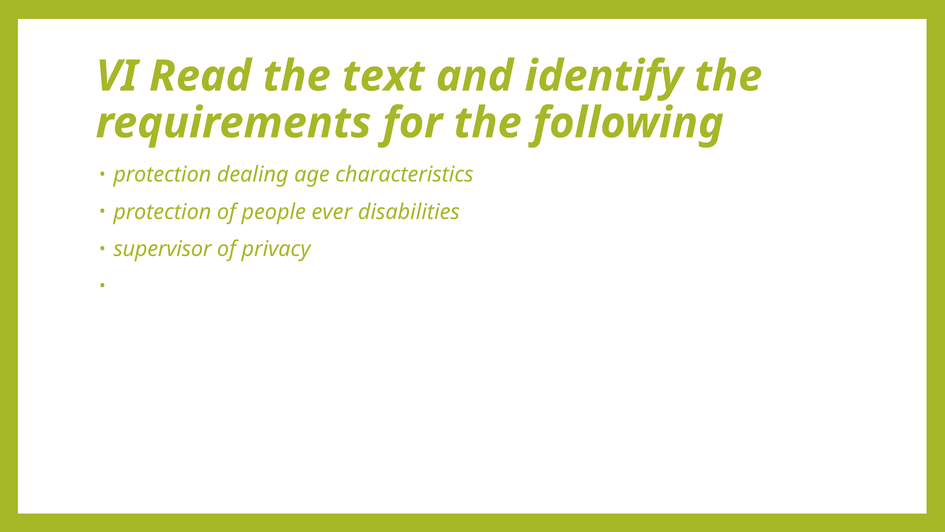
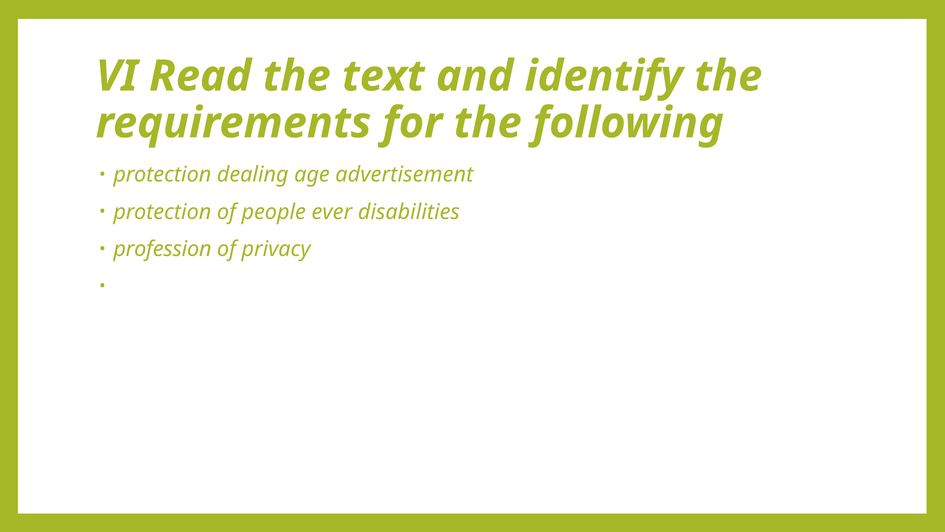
characteristics: characteristics -> advertisement
supervisor: supervisor -> profession
